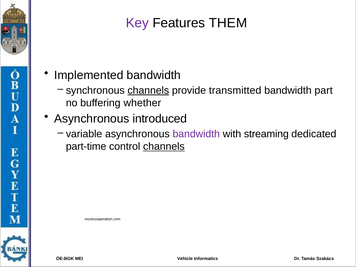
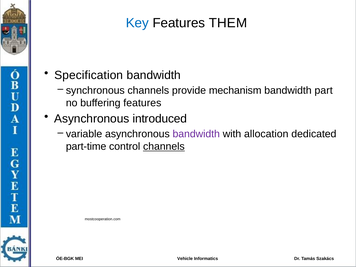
Key colour: purple -> blue
Implemented: Implemented -> Specification
channels at (148, 90) underline: present -> none
transmitted: transmitted -> mechanism
buffering whether: whether -> features
streaming: streaming -> allocation
